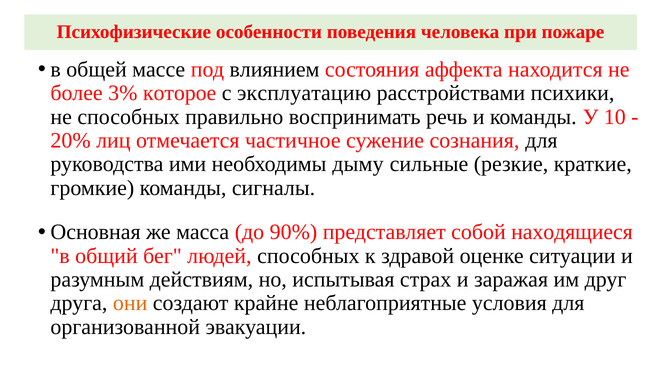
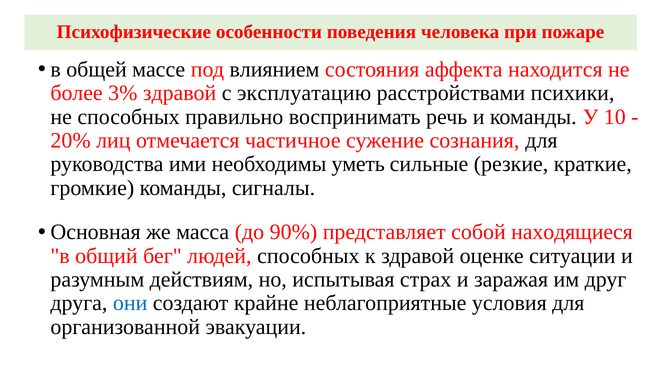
3% которое: которое -> здравой
дыму: дыму -> уметь
они colour: orange -> blue
